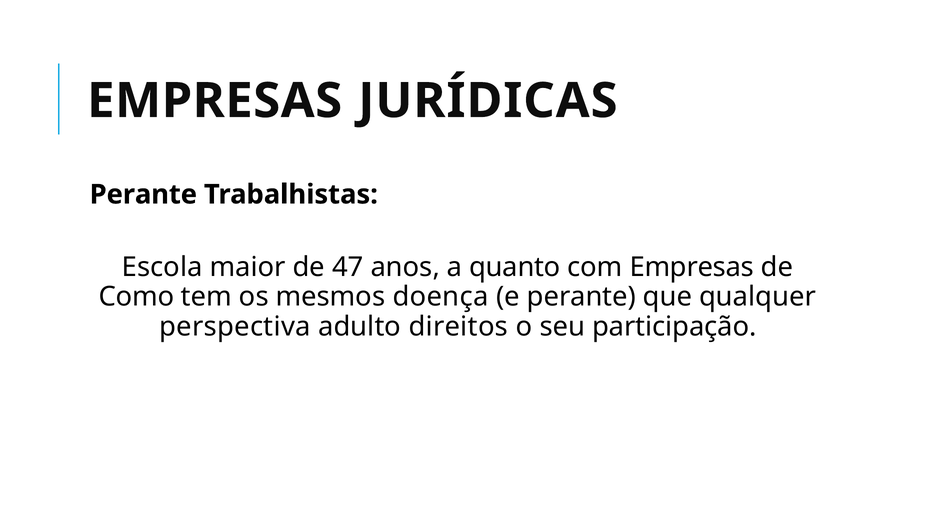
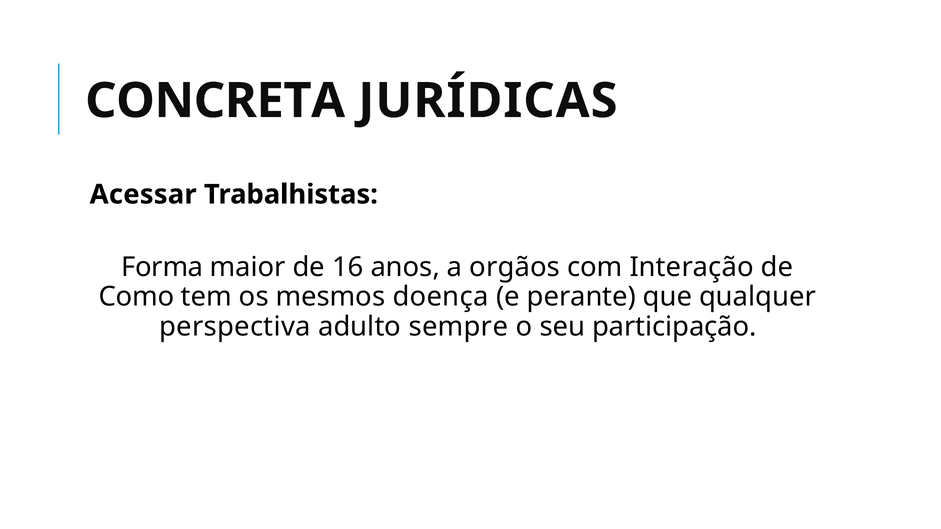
EMPRESAS at (215, 101): EMPRESAS -> CONCRETA
Perante at (143, 195): Perante -> Acessar
Escola: Escola -> Forma
47: 47 -> 16
quanto: quanto -> orgãos
com Empresas: Empresas -> Interação
direitos: direitos -> sempre
